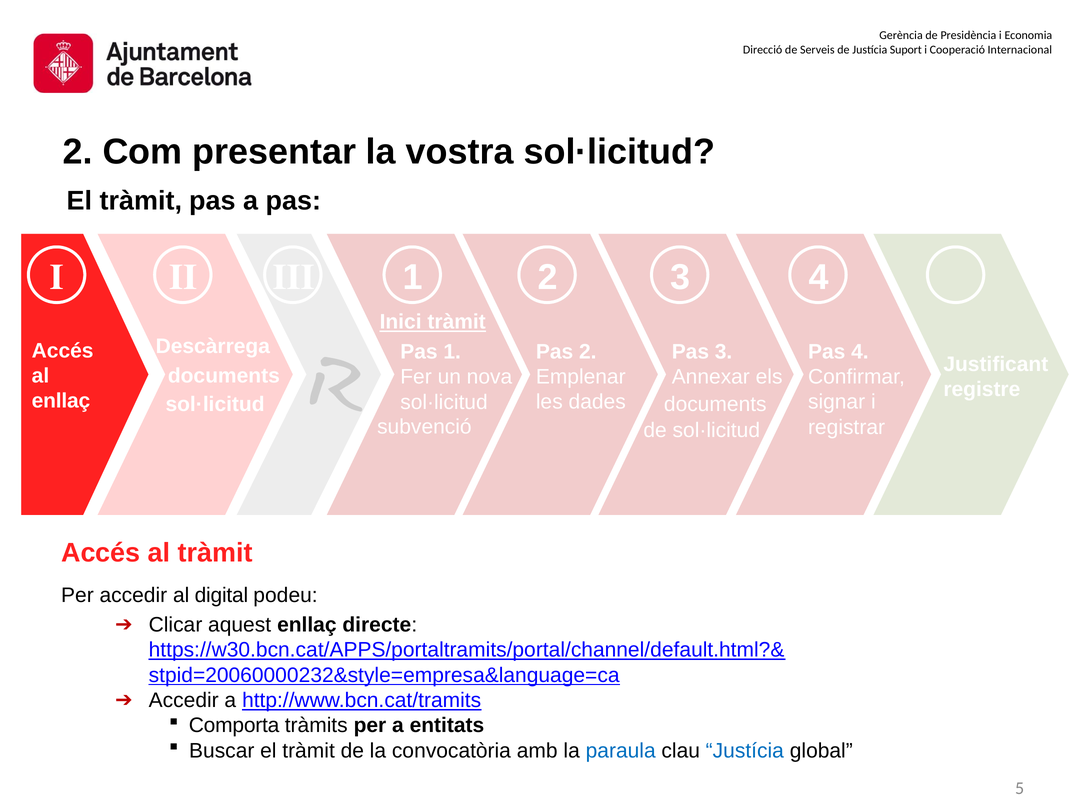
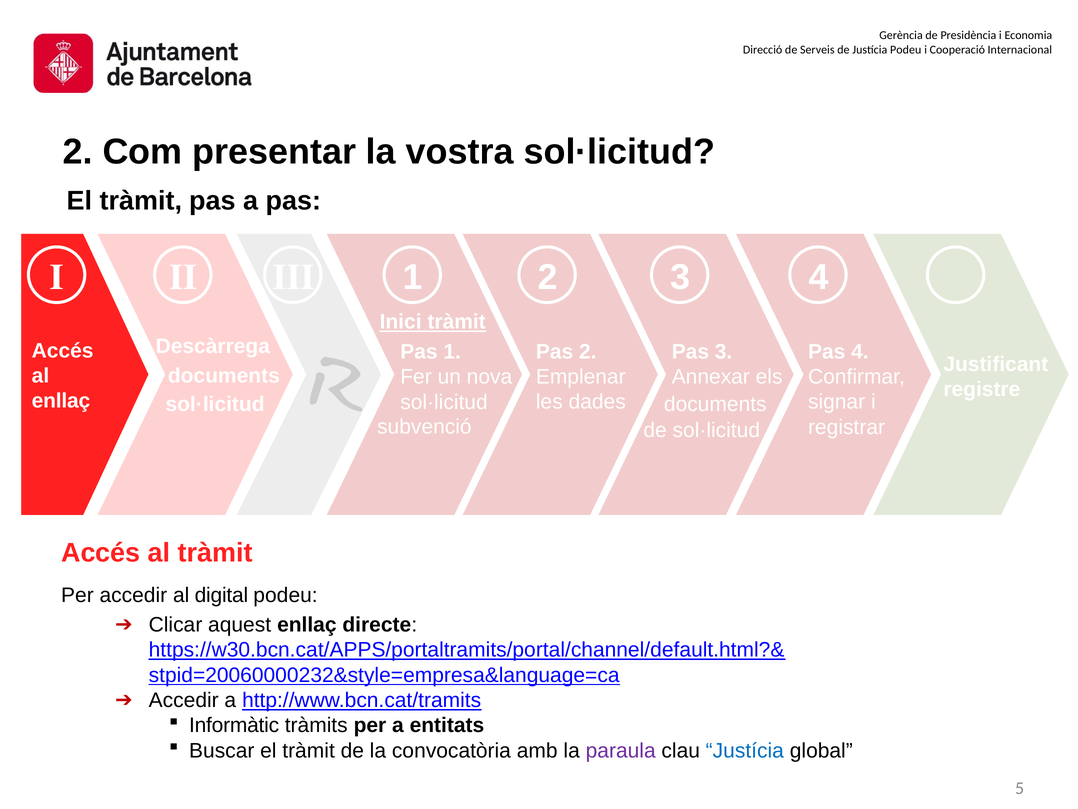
Justícia Suport: Suport -> Podeu
Comporta: Comporta -> Informàtic
paraula colour: blue -> purple
